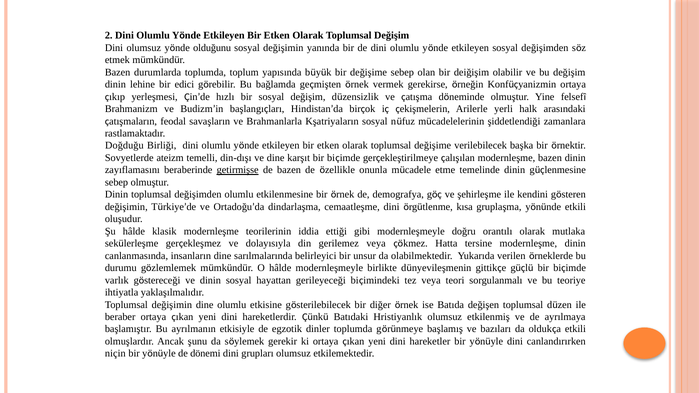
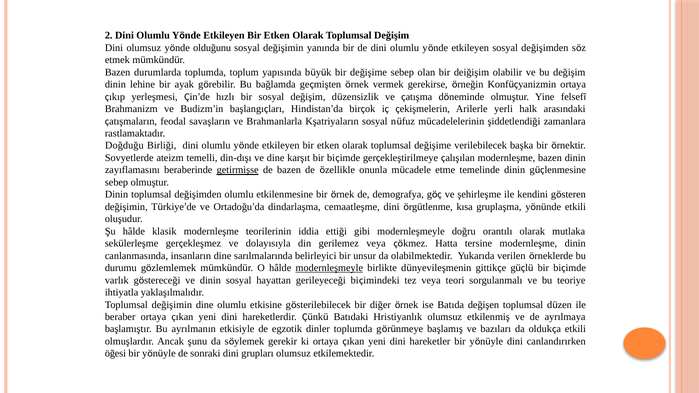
edici: edici -> ayak
modernleşmeyle at (329, 268) underline: none -> present
niçin: niçin -> öğesi
dönemi: dönemi -> sonraki
